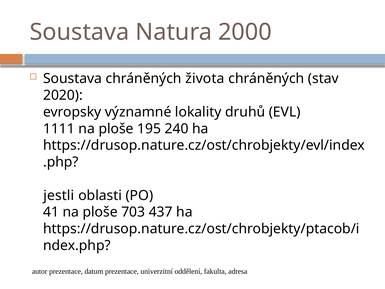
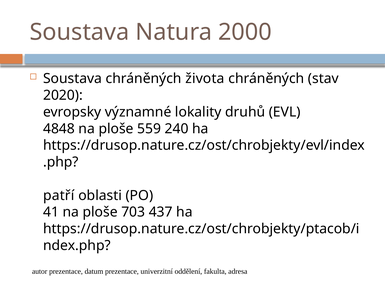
1111: 1111 -> 4848
195: 195 -> 559
jestli: jestli -> patří
